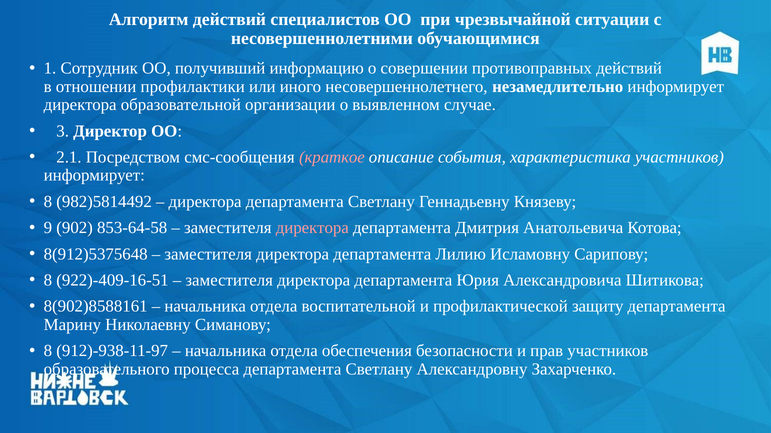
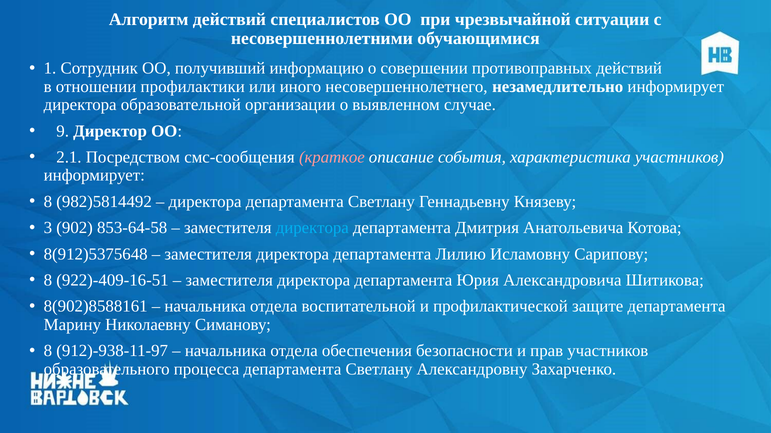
3: 3 -> 9
9: 9 -> 3
директора at (312, 228) colour: pink -> light blue
защиту: защиту -> защите
